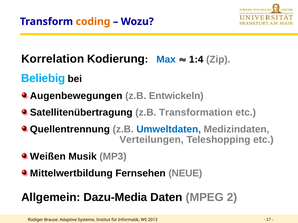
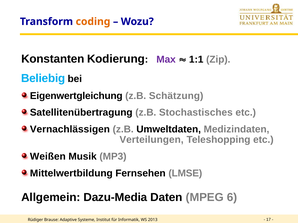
Korrelation: Korrelation -> Konstanten
Max colour: blue -> purple
1:4: 1:4 -> 1:1
Augenbewegungen: Augenbewegungen -> Eigenwertgleichung
Entwickeln: Entwickeln -> Schätzung
Transformation: Transformation -> Stochastisches
Quellentrennung: Quellentrennung -> Vernachlässigen
Umweltdaten colour: blue -> black
NEUE: NEUE -> LMSE
2: 2 -> 6
